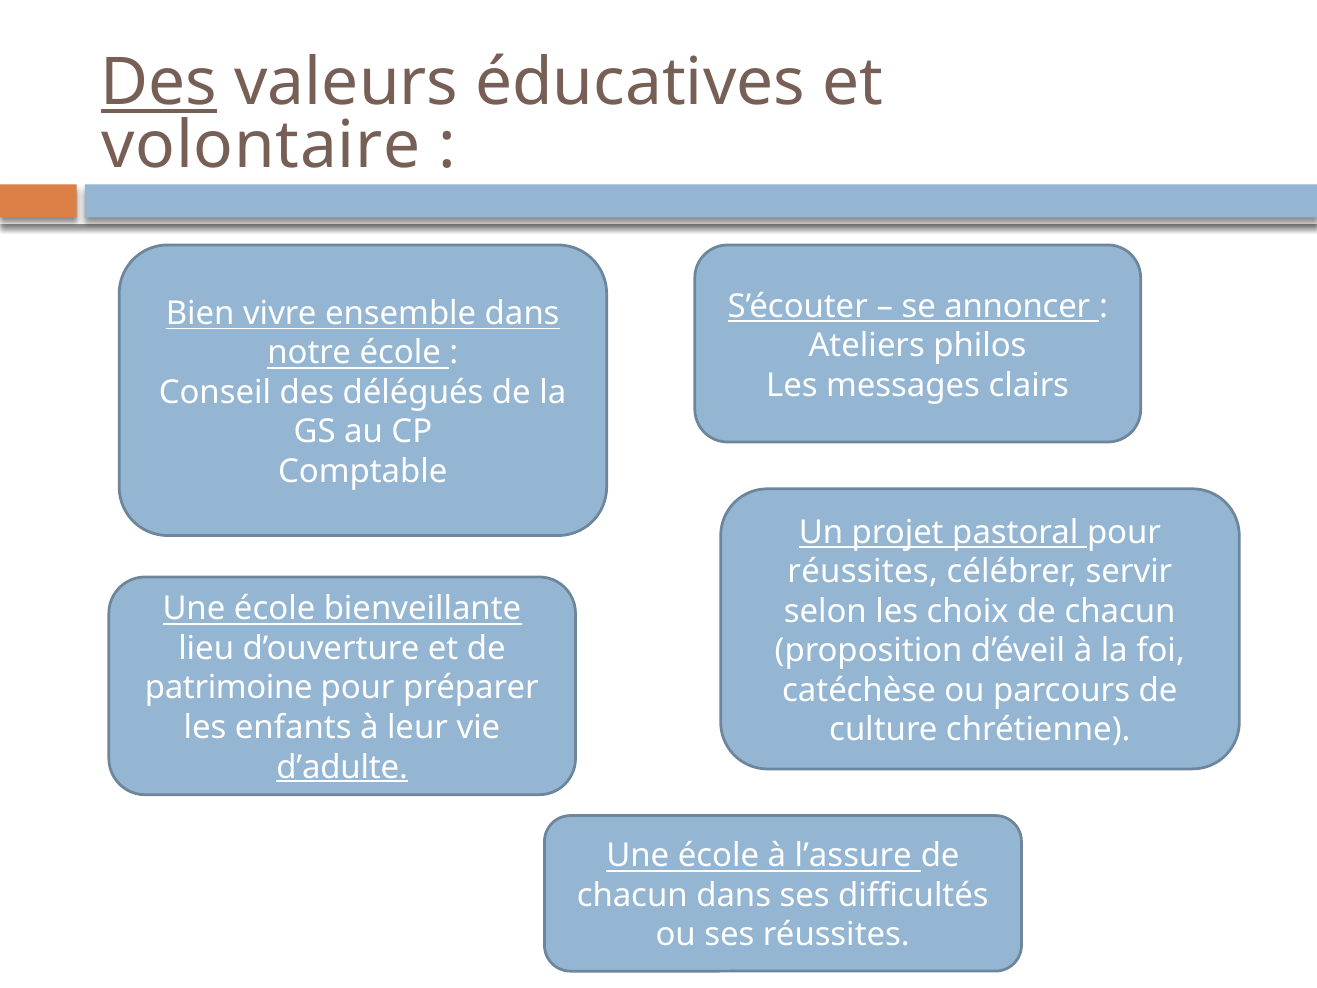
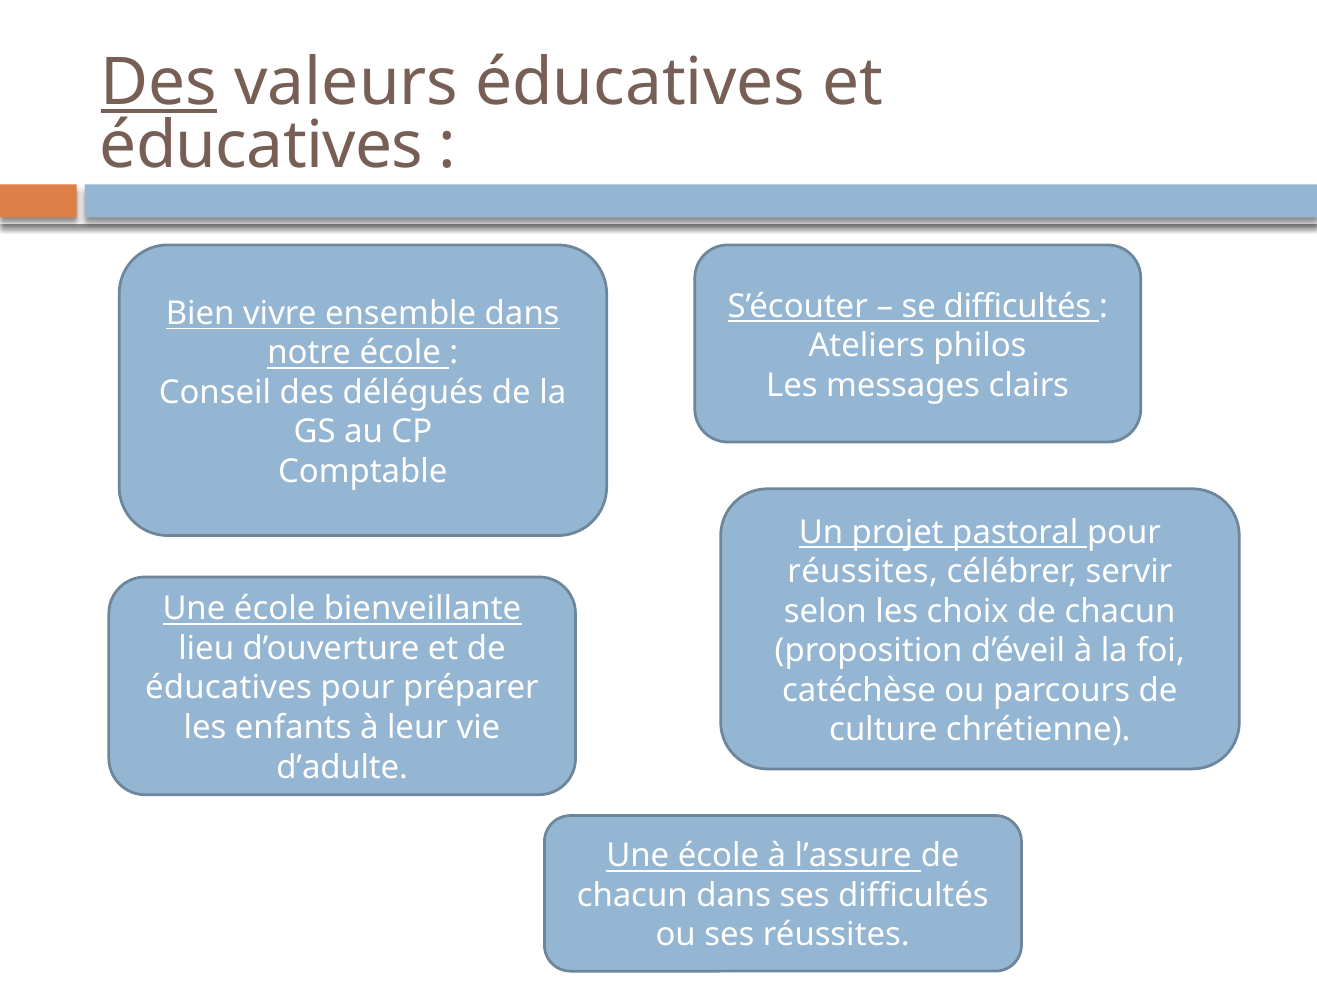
volontaire at (261, 146): volontaire -> éducatives
se annoncer: annoncer -> difficultés
patrimoine at (229, 688): patrimoine -> éducatives
d’adulte underline: present -> none
